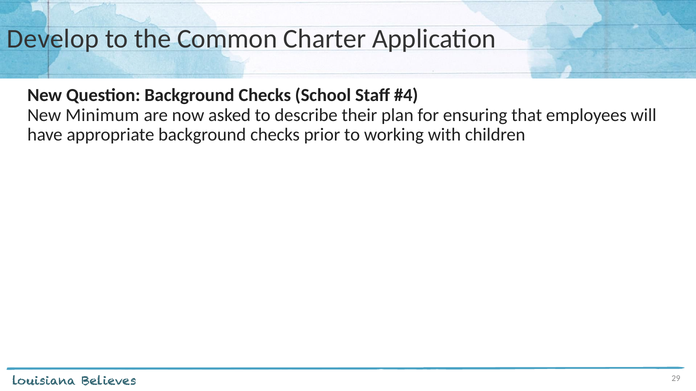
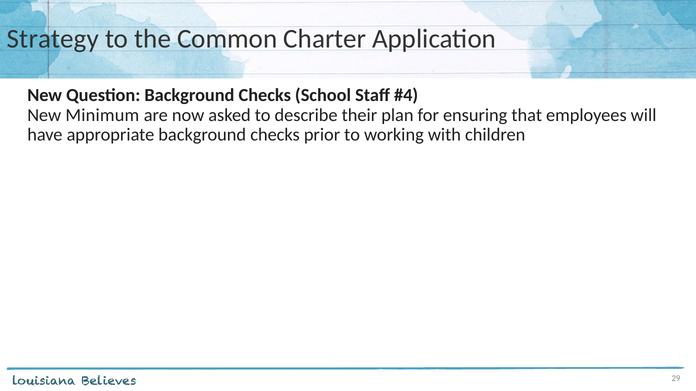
Develop: Develop -> Strategy
